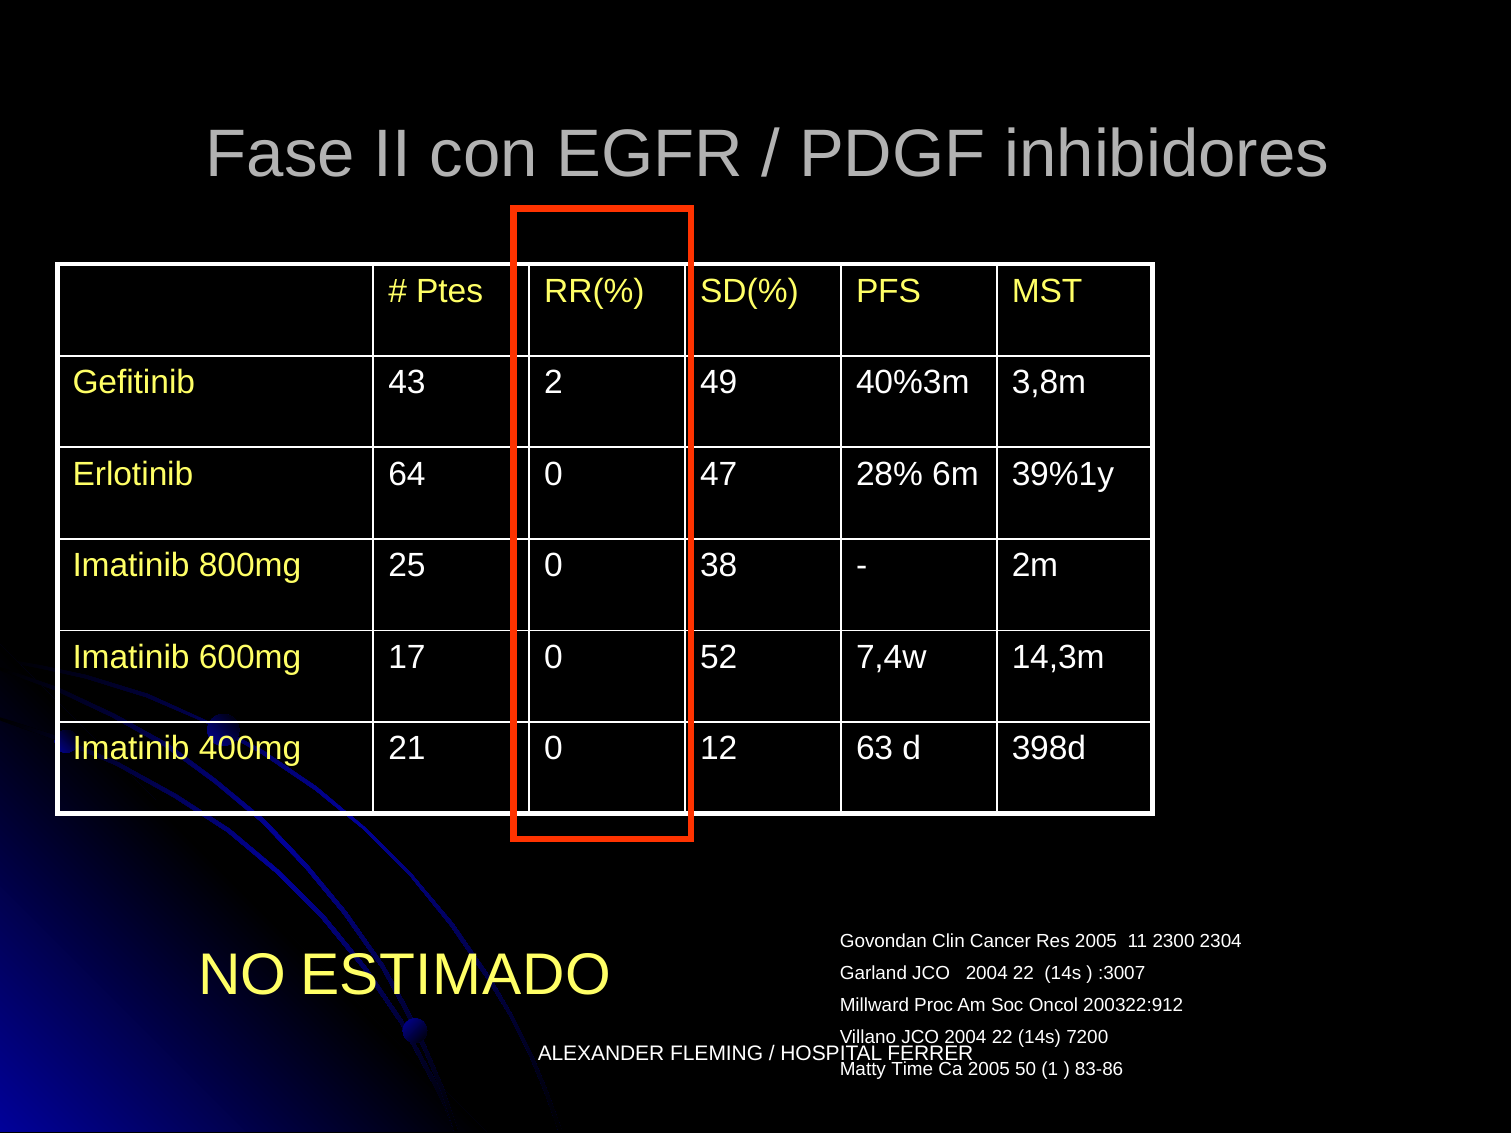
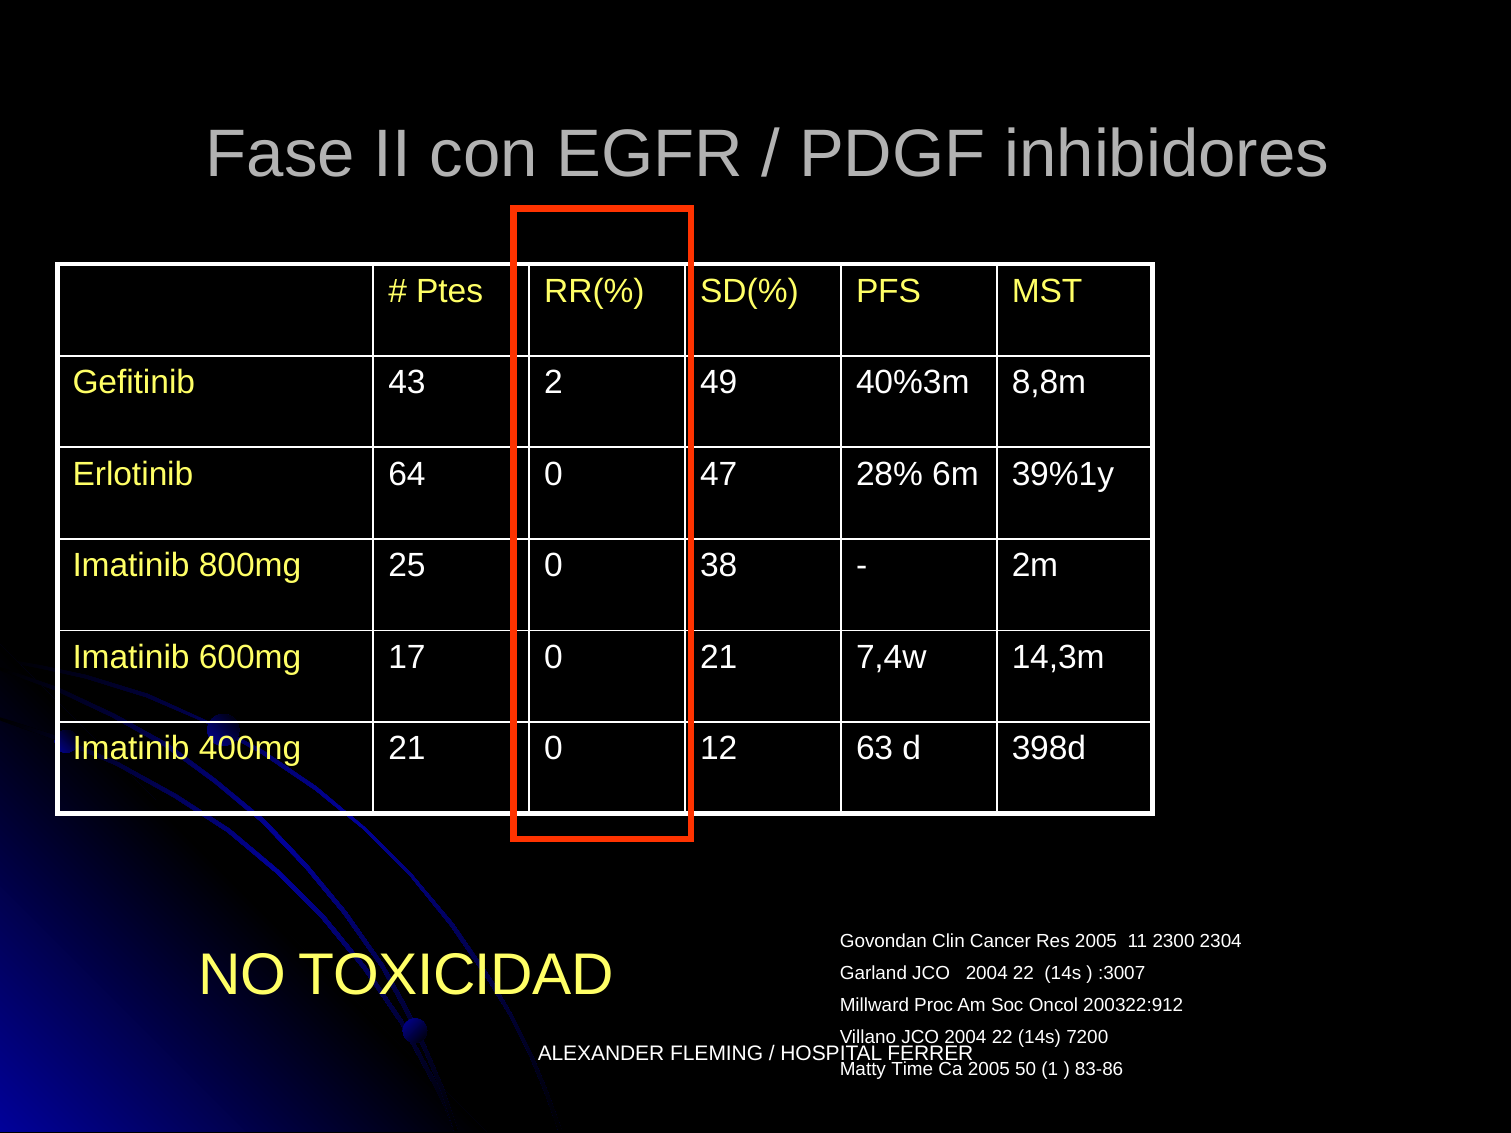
3,8m: 3,8m -> 8,8m
0 52: 52 -> 21
ESTIMADO: ESTIMADO -> TOXICIDAD
